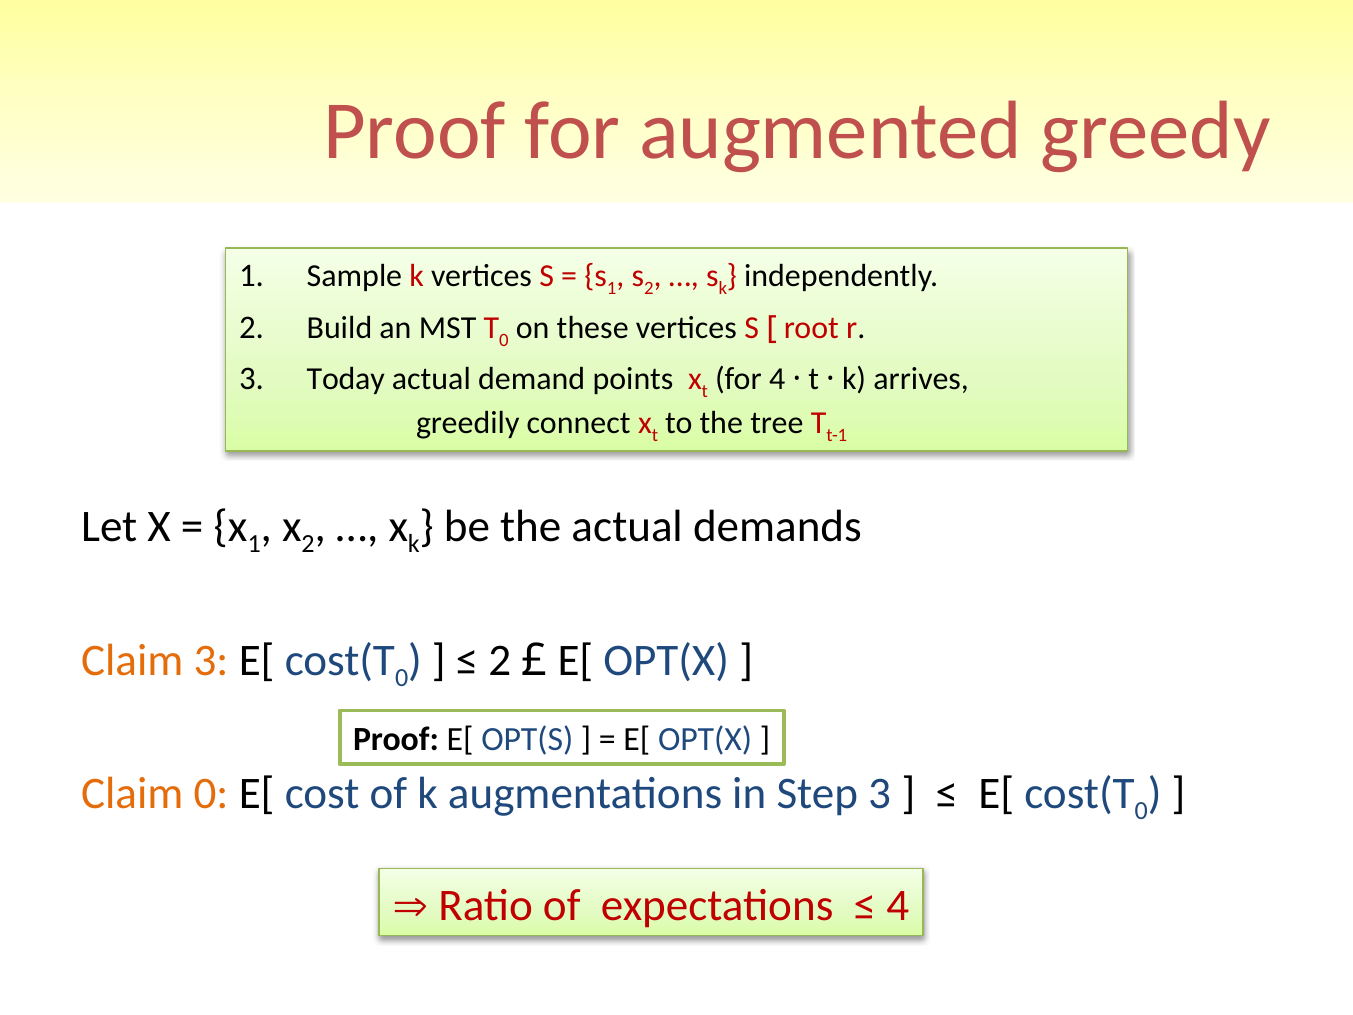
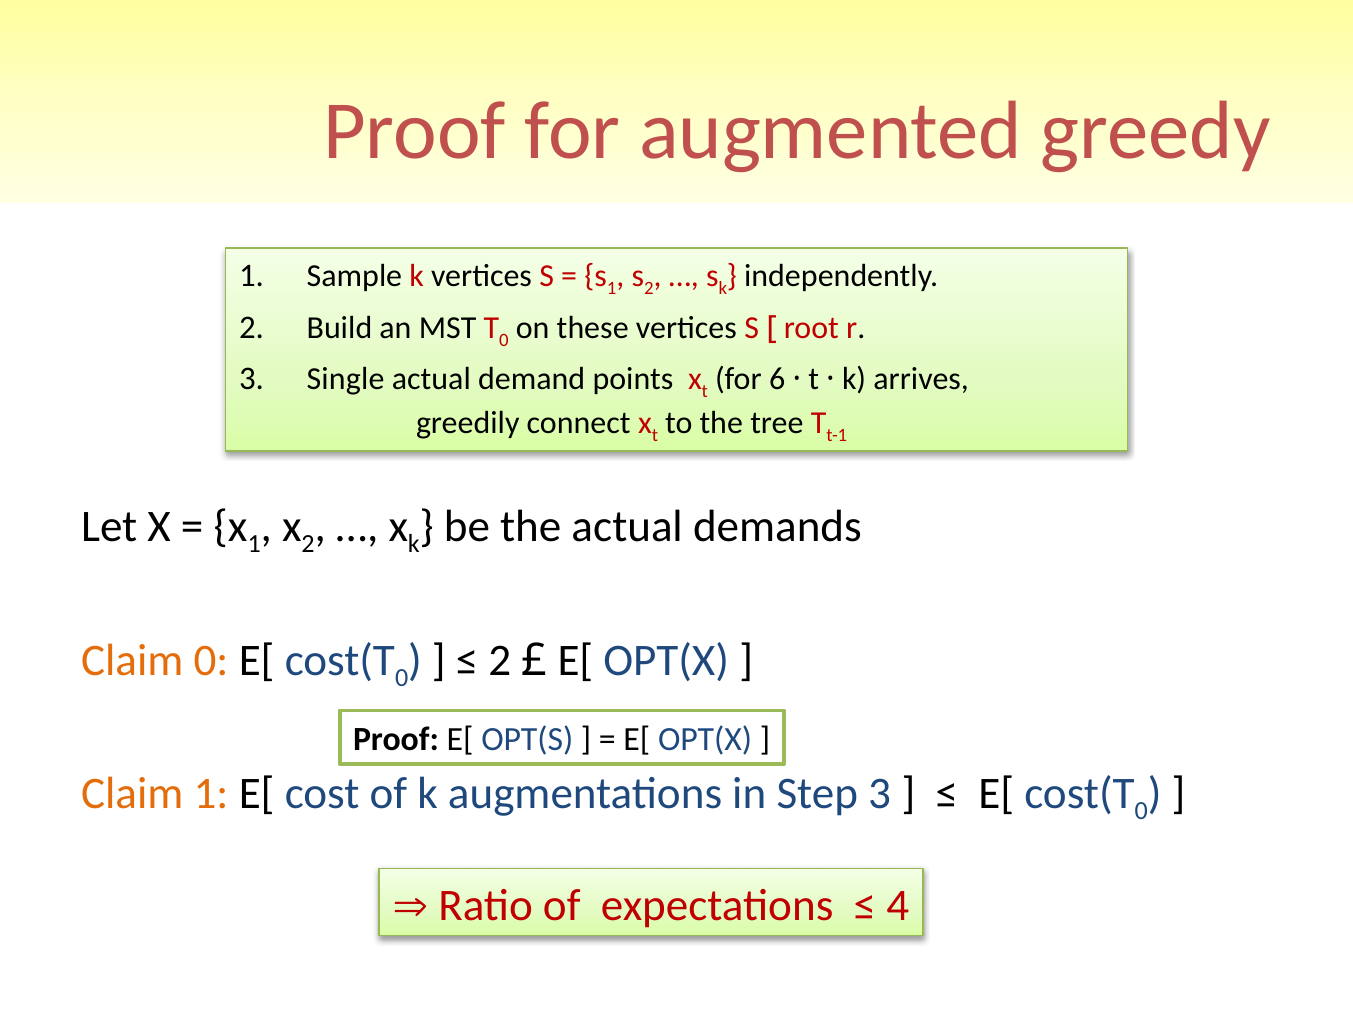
Today: Today -> Single
for 4: 4 -> 6
Claim 3: 3 -> 0
Claim 0: 0 -> 1
